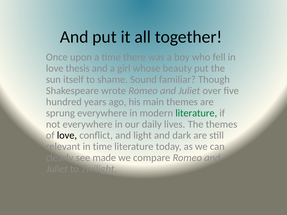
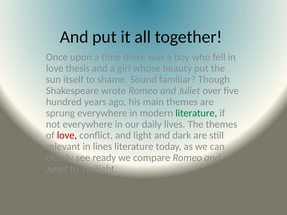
love at (67, 136) colour: black -> red
in time: time -> lines
made: made -> ready
